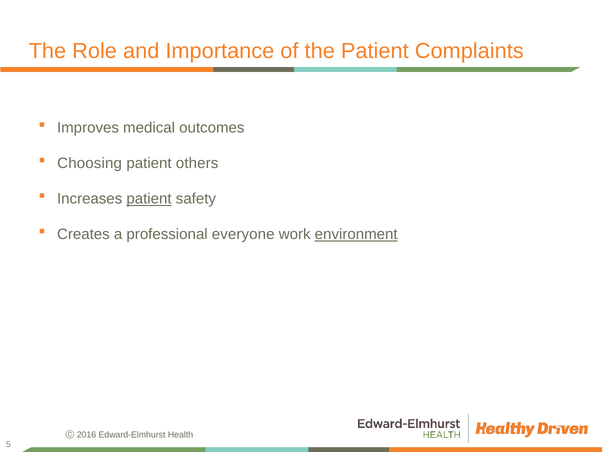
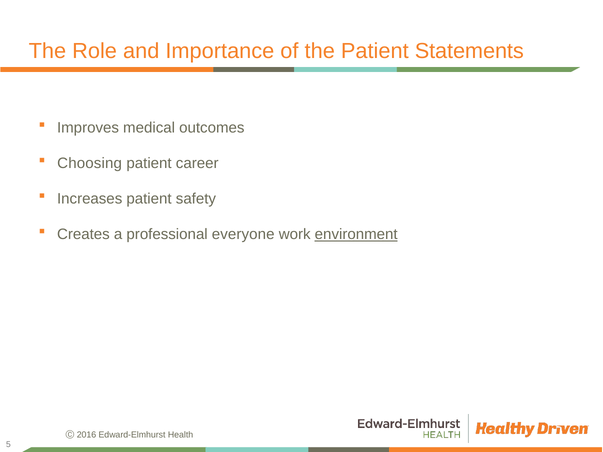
Complaints: Complaints -> Statements
others: others -> career
patient at (149, 199) underline: present -> none
